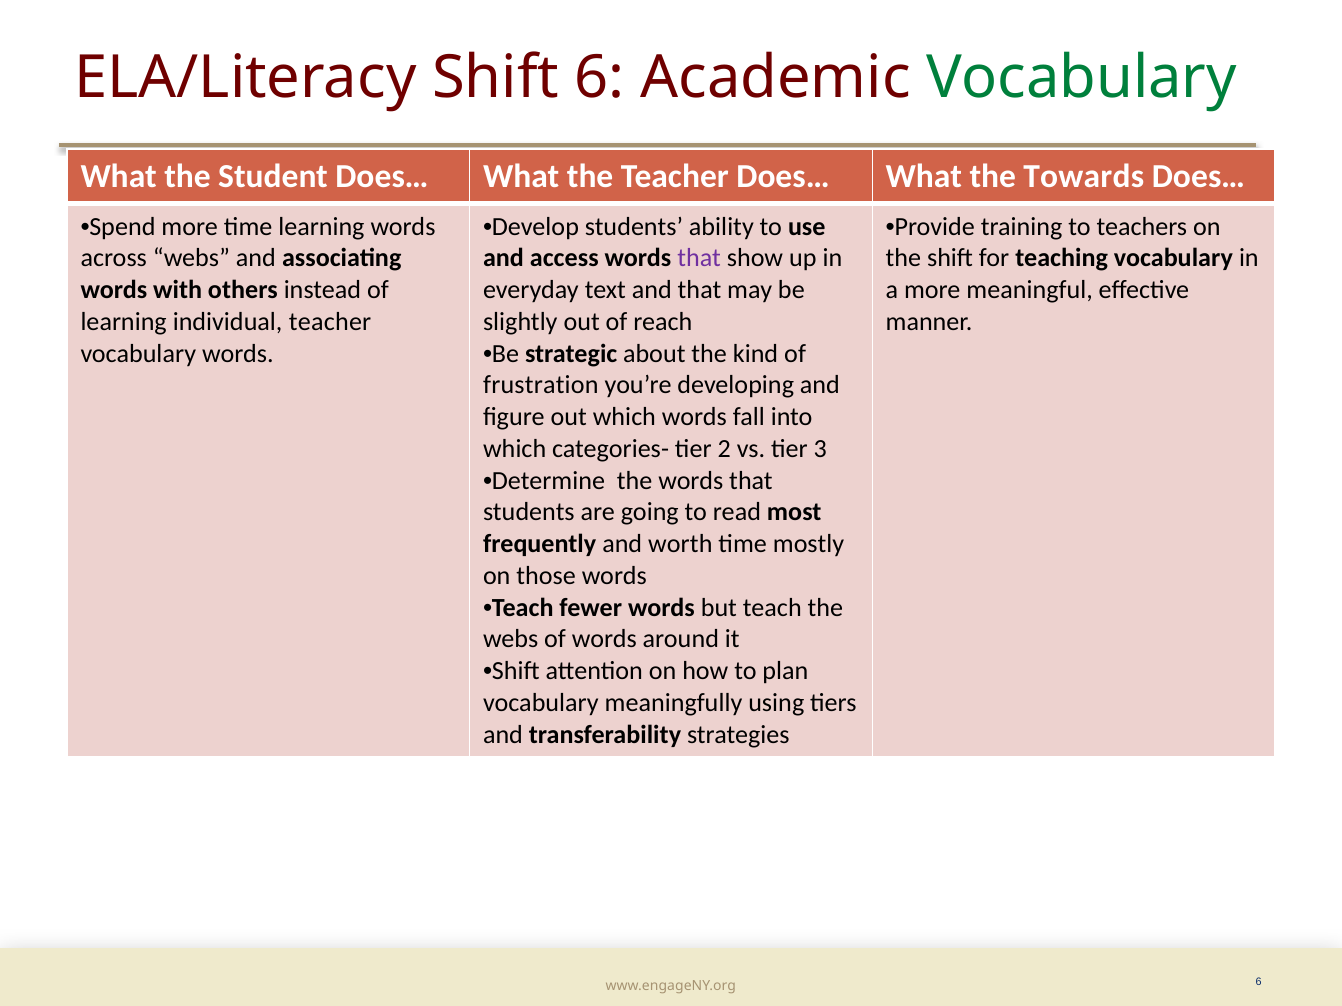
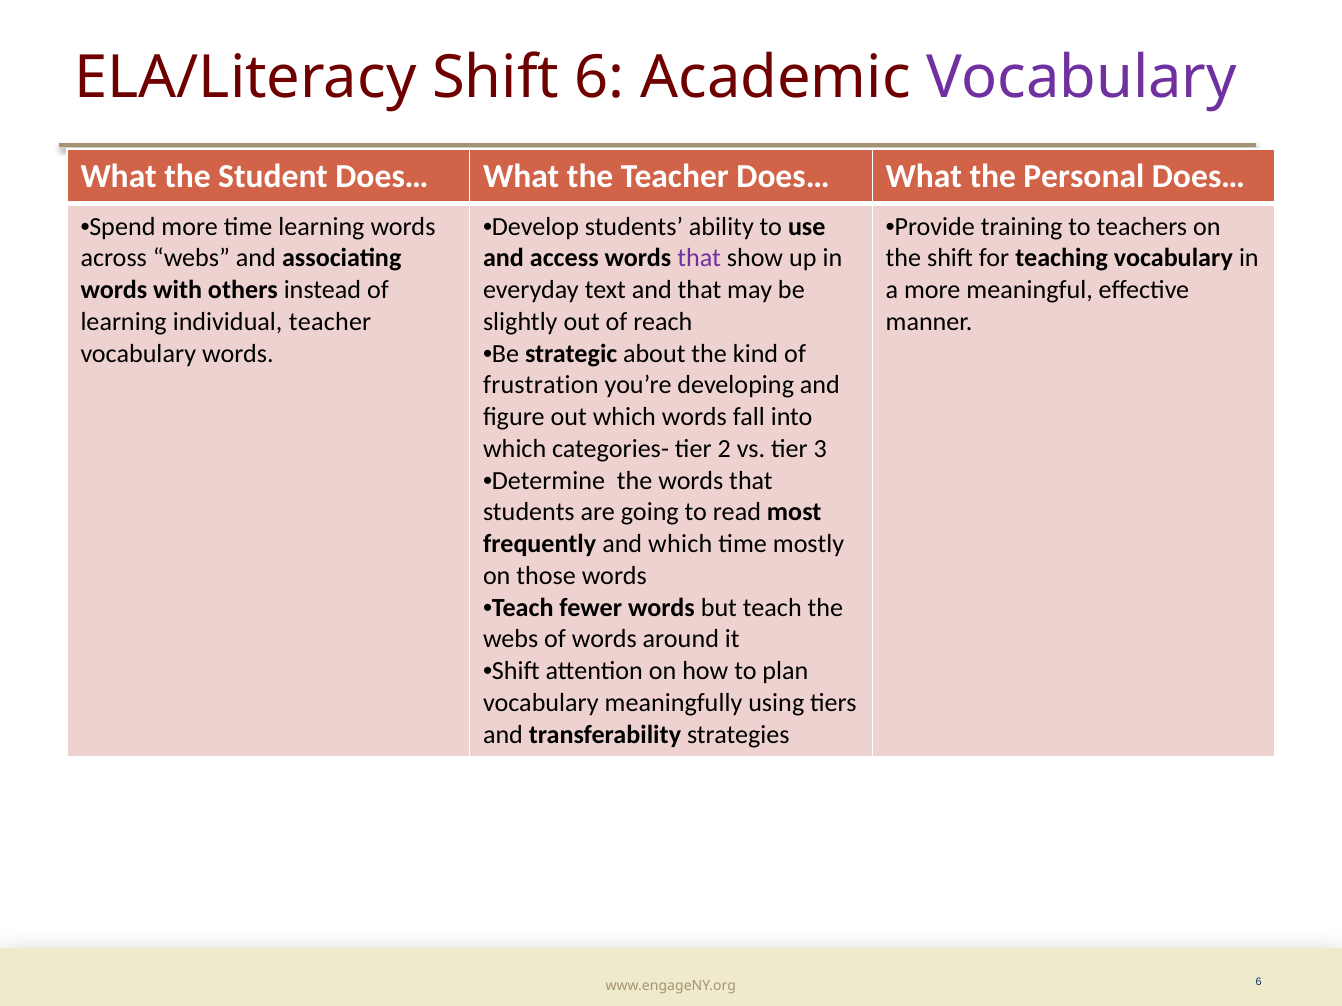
Vocabulary at (1081, 78) colour: green -> purple
Towards: Towards -> Personal
and worth: worth -> which
